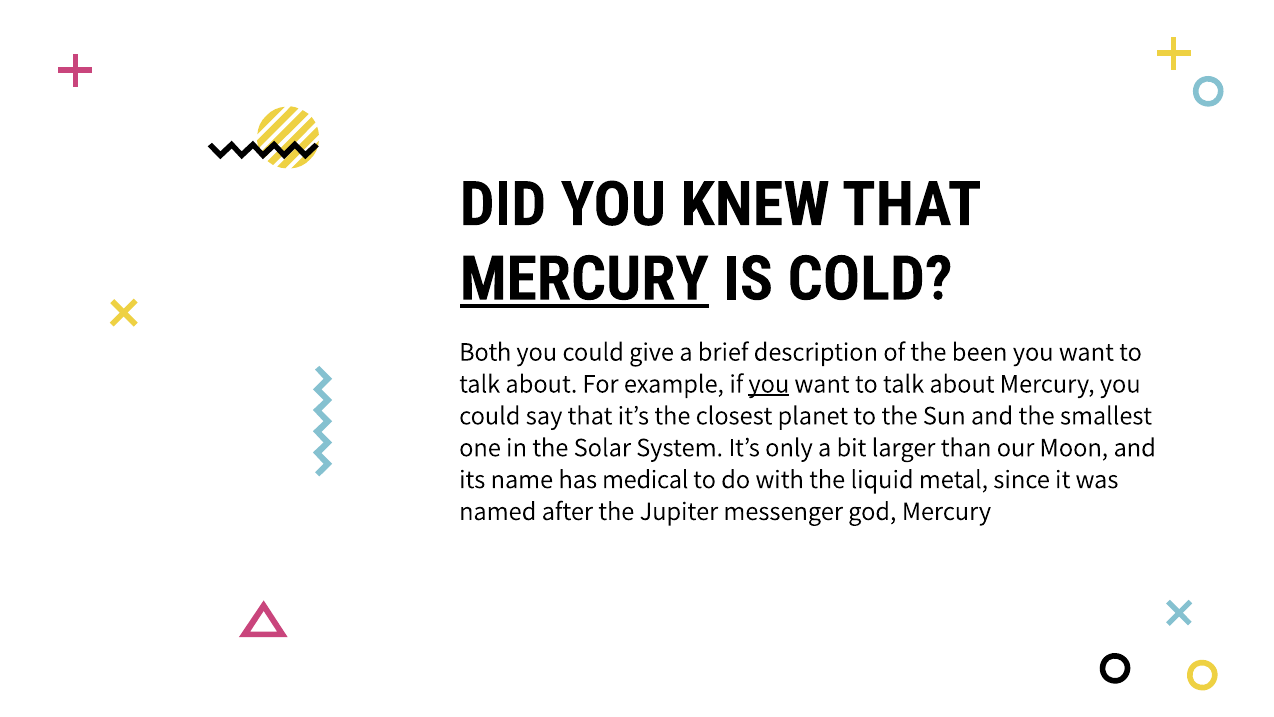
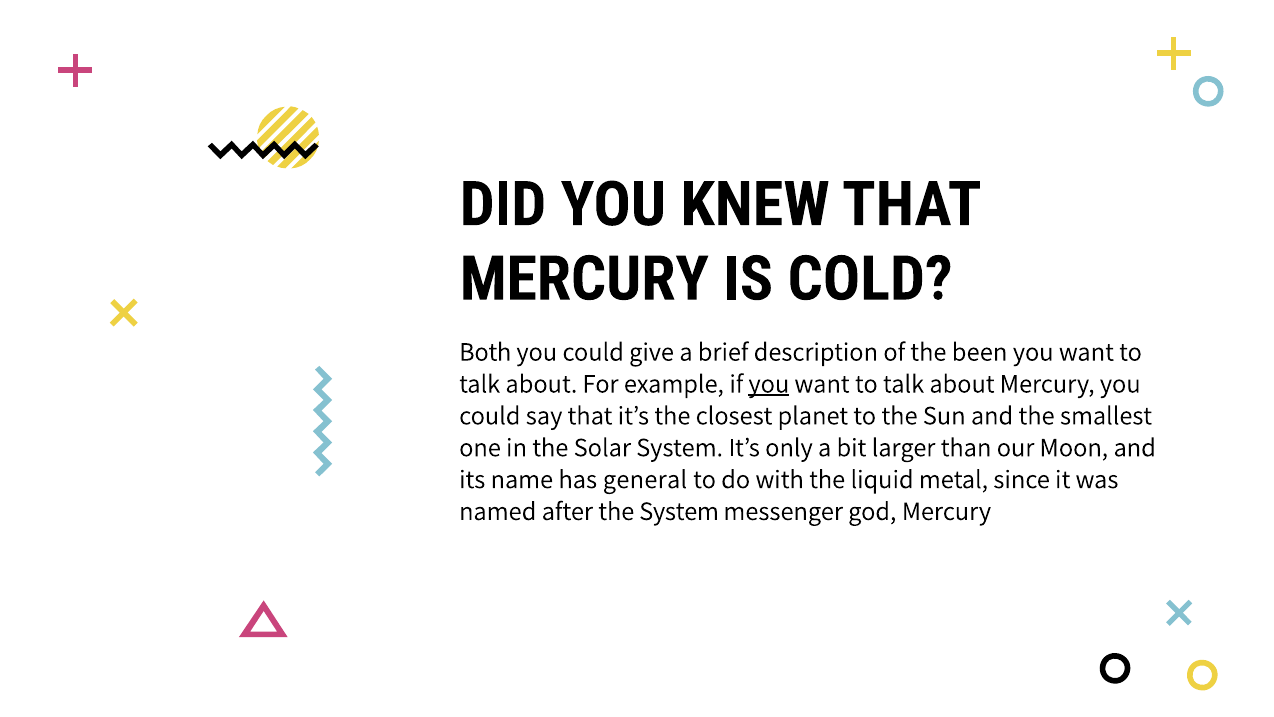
MERCURY at (584, 279) underline: present -> none
medical: medical -> general
the Jupiter: Jupiter -> System
